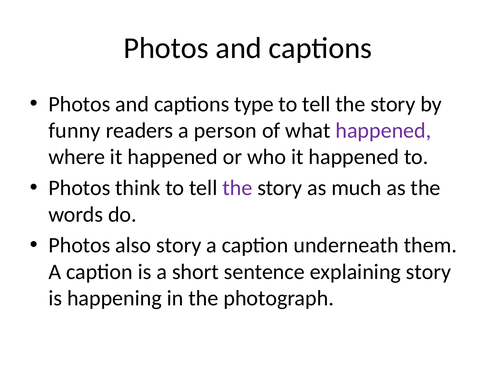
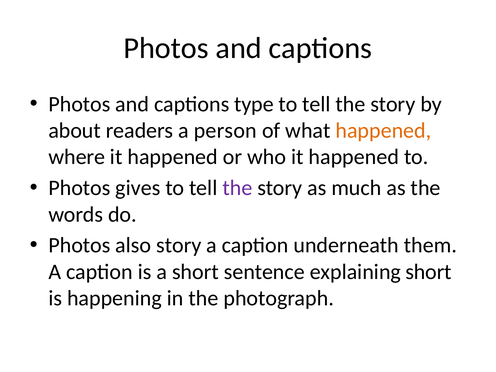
funny: funny -> about
happened at (383, 131) colour: purple -> orange
think: think -> gives
explaining story: story -> short
